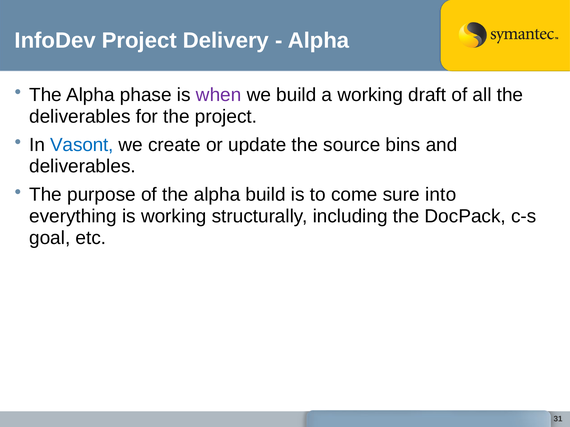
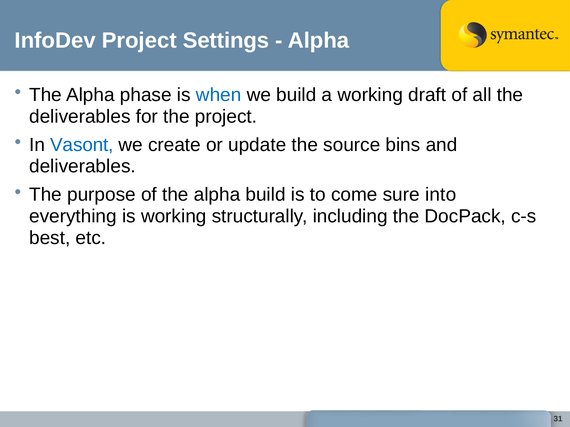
Delivery: Delivery -> Settings
when colour: purple -> blue
goal: goal -> best
